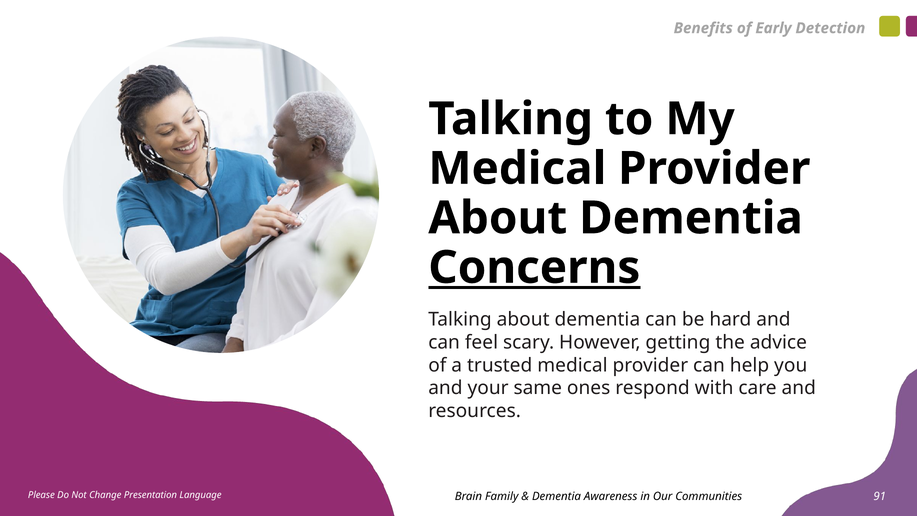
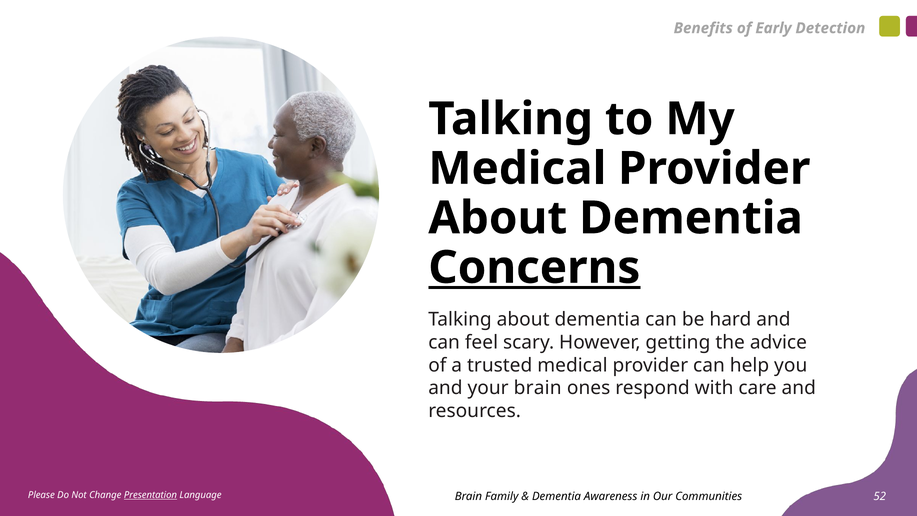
your same: same -> brain
Presentation underline: none -> present
91: 91 -> 52
